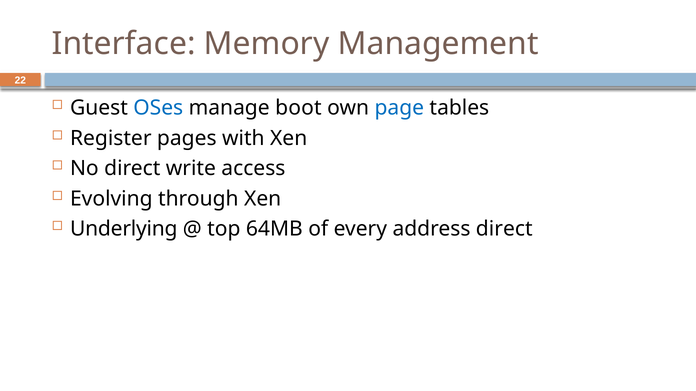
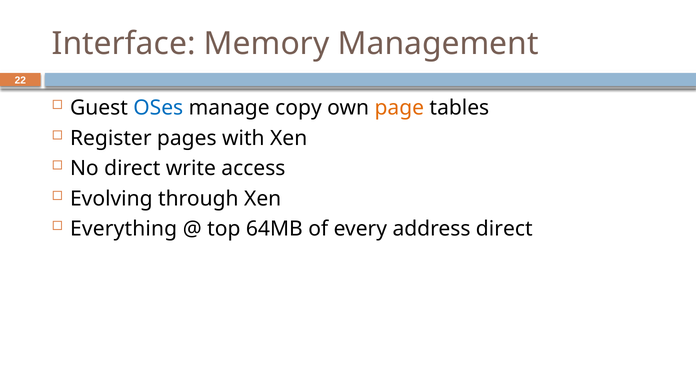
boot: boot -> copy
page colour: blue -> orange
Underlying: Underlying -> Everything
